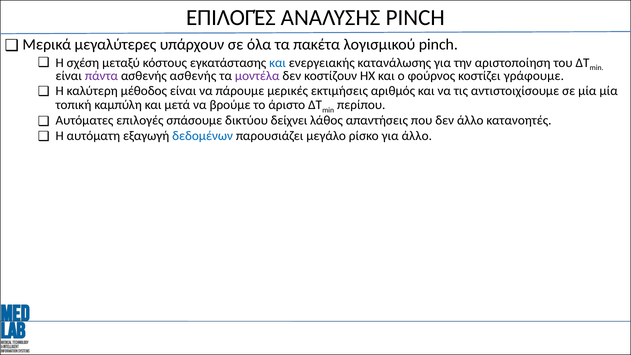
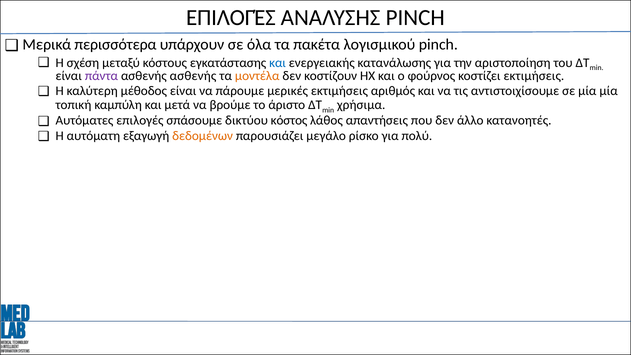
μεγαλύτερες: μεγαλύτερες -> περισσότερα
μοντέλα colour: purple -> orange
κοστίζει γράφουμε: γράφουμε -> εκτιμήσεις
περίπου: περίπου -> χρήσιμα
δείχνει: δείχνει -> κόστος
δεδομένων colour: blue -> orange
για άλλο: άλλο -> πολύ
